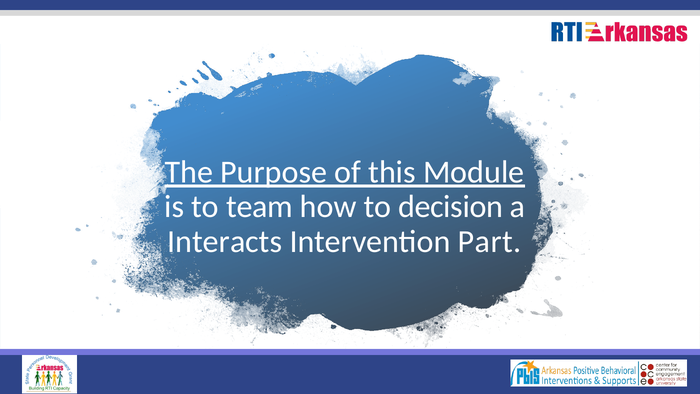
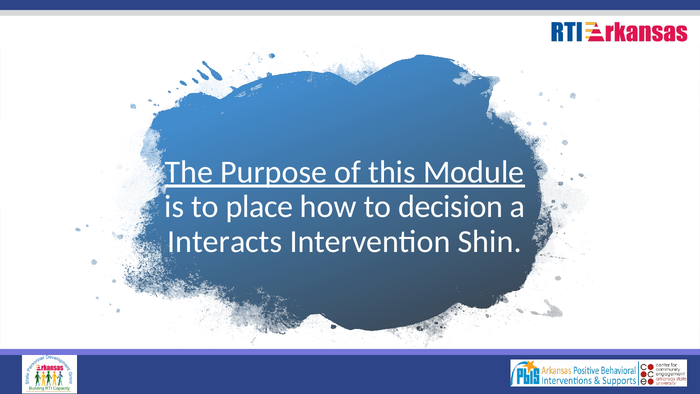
team: team -> place
Part: Part -> Shin
